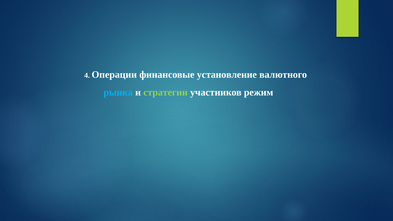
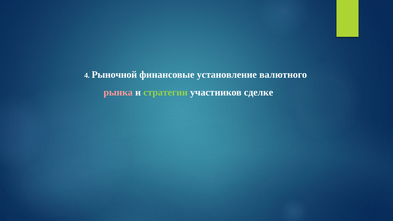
Операции: Операции -> Рыночной
рынка colour: light blue -> pink
режим: режим -> сделке
